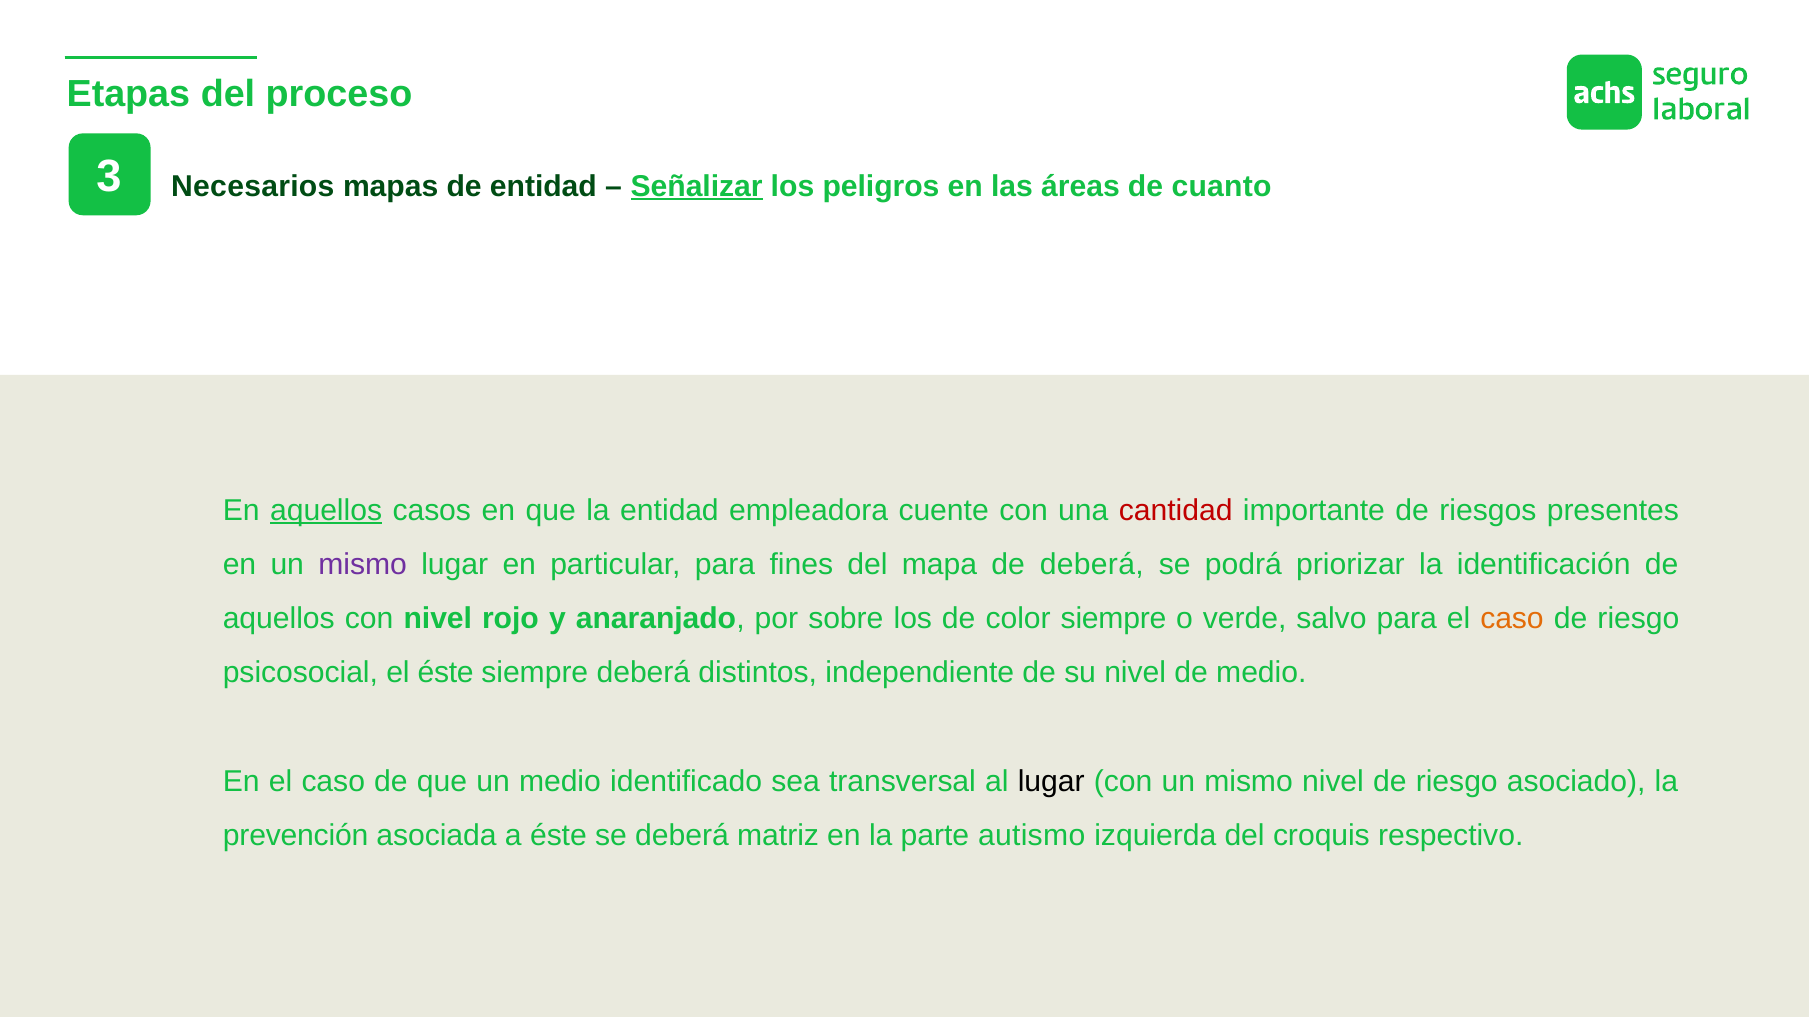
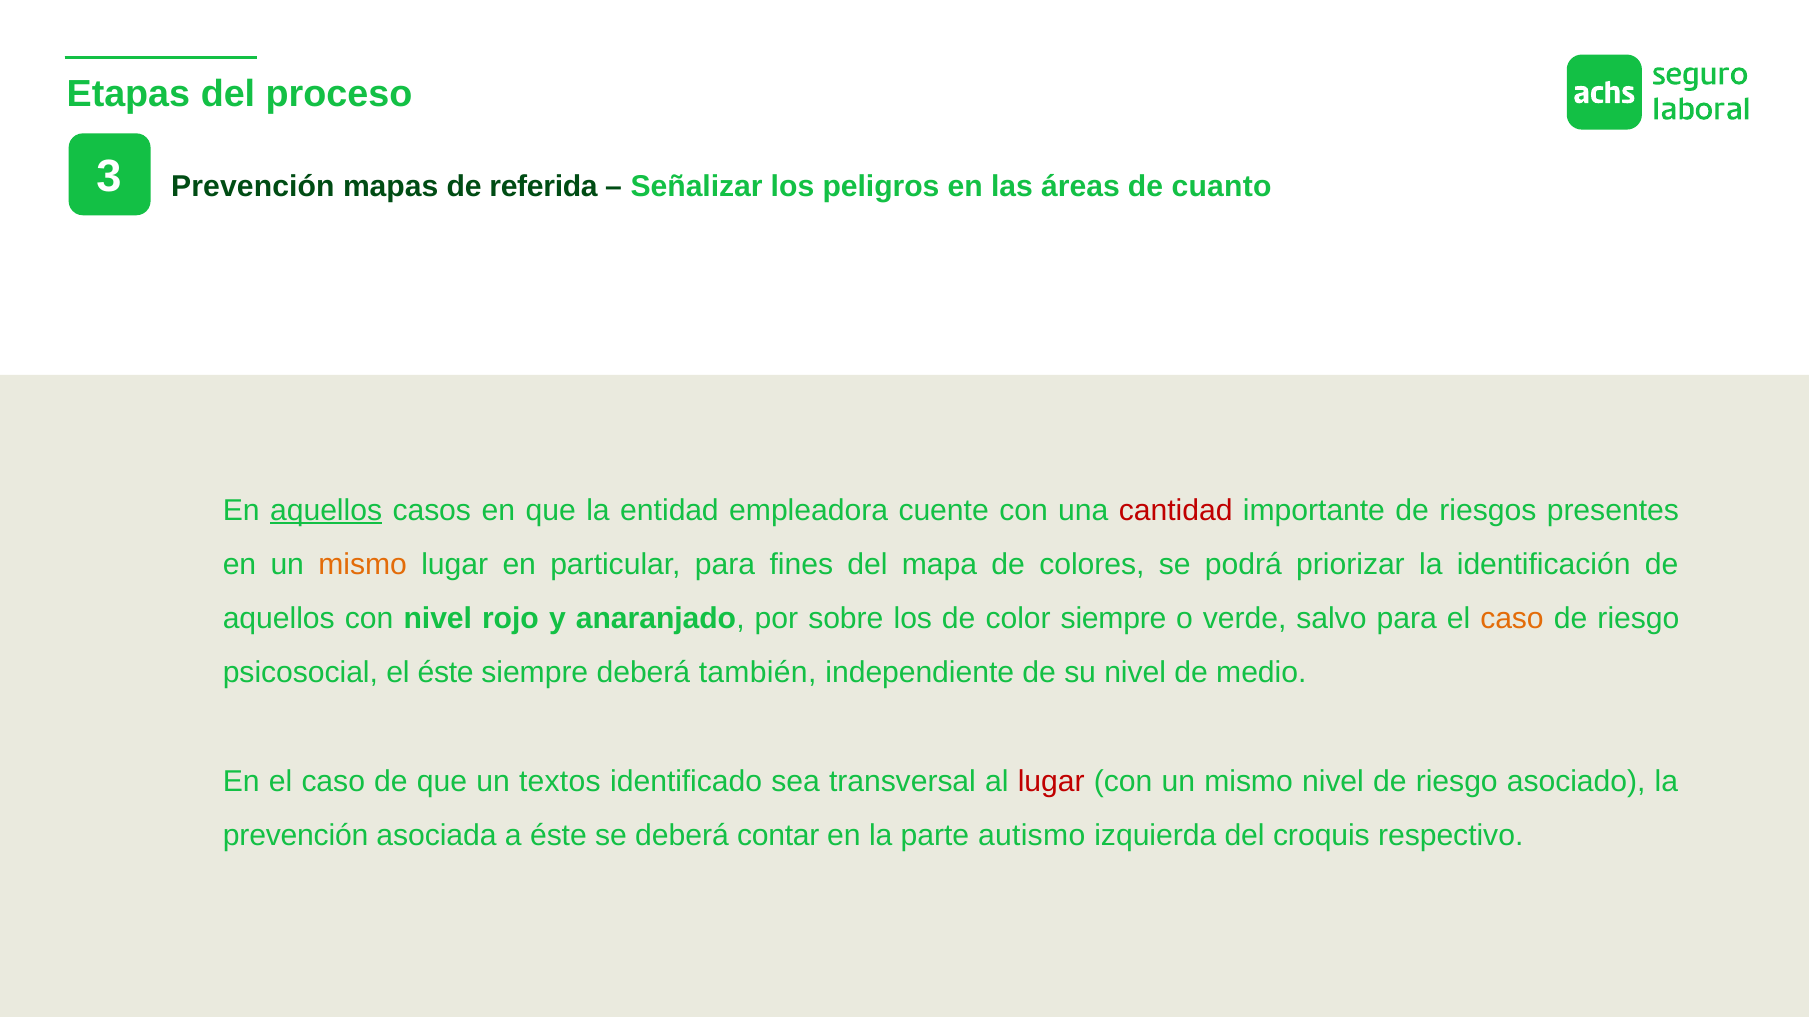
Necesarios at (253, 186): Necesarios -> Prevención
de entidad: entidad -> referida
Señalizar underline: present -> none
mismo at (363, 565) colour: purple -> orange
de deberá: deberá -> colores
distintos: distintos -> también
un medio: medio -> textos
lugar at (1051, 782) colour: black -> red
matriz: matriz -> contar
